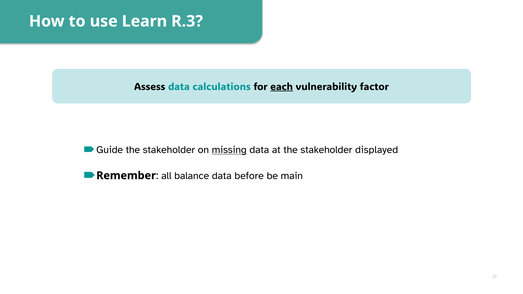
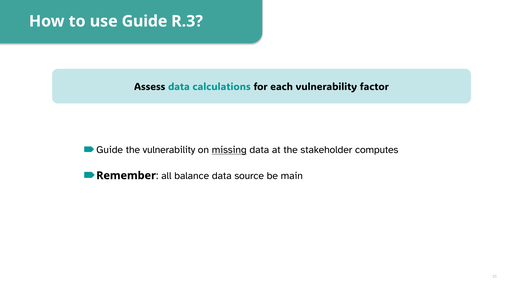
use Learn: Learn -> Guide
each underline: present -> none
Guide the stakeholder: stakeholder -> vulnerability
displayed: displayed -> computes
before: before -> source
